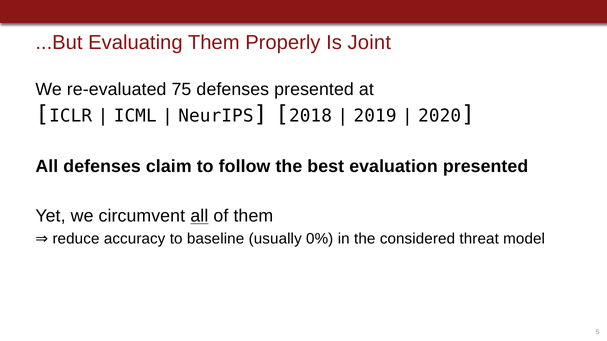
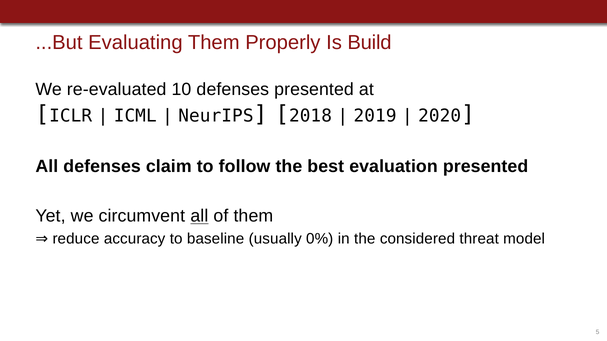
Joint: Joint -> Build
75: 75 -> 10
